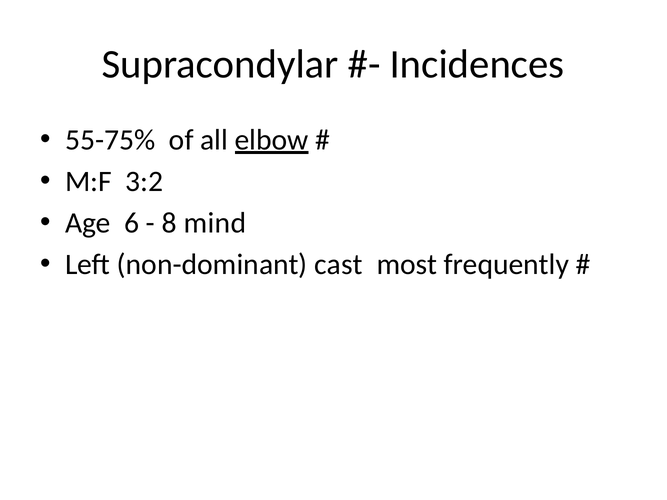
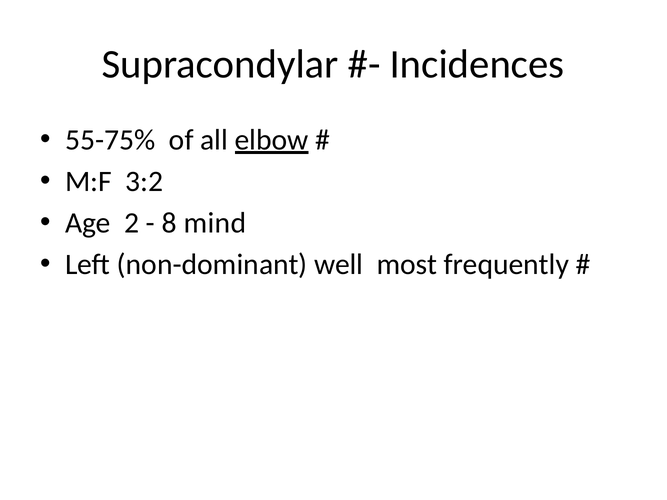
6: 6 -> 2
cast: cast -> well
